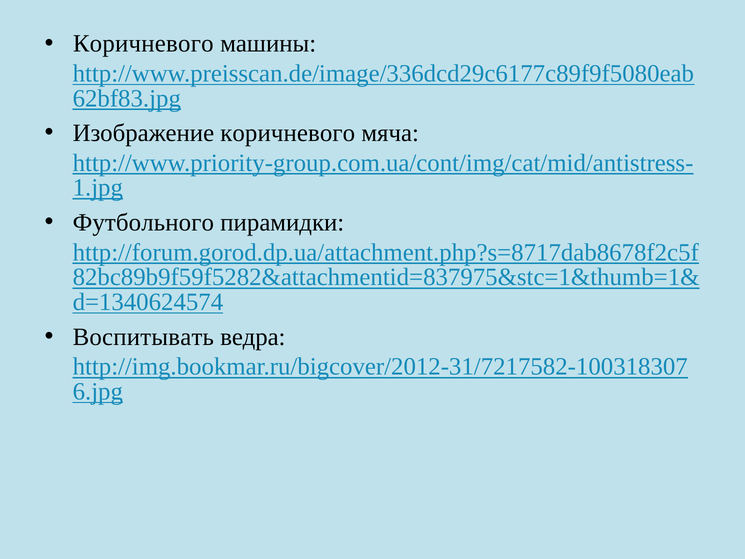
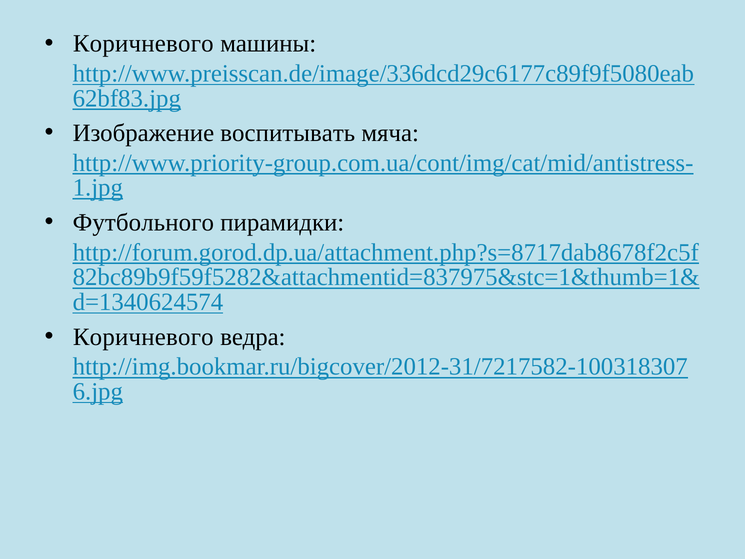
Изображение коричневого: коричневого -> воспитывать
Воспитывать at (143, 337): Воспитывать -> Коричневого
